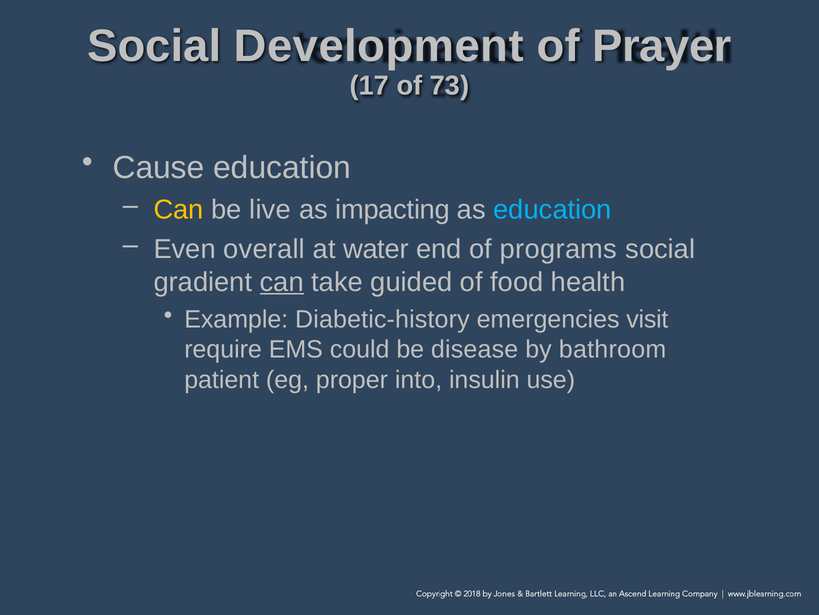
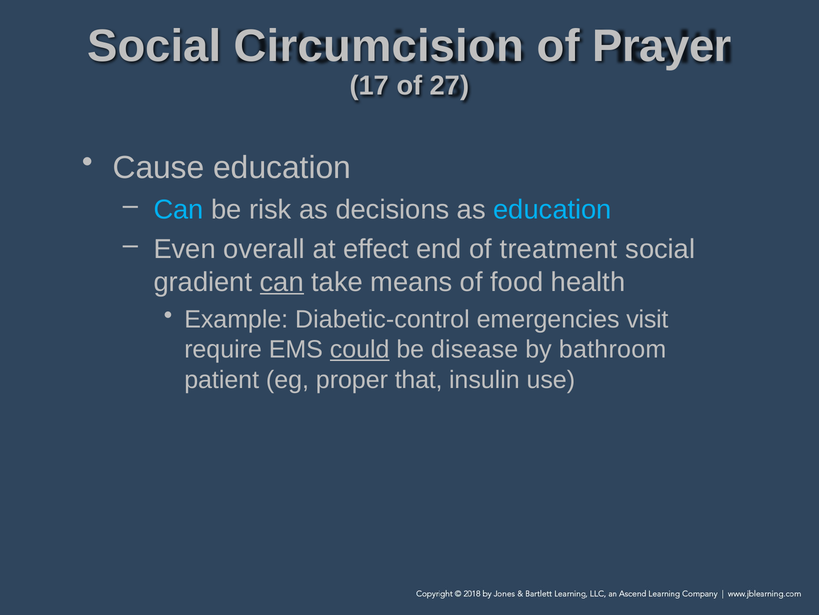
Development: Development -> Circumcision
73: 73 -> 27
Can at (179, 209) colour: yellow -> light blue
live: live -> risk
impacting: impacting -> decisions
water: water -> effect
programs: programs -> treatment
guided: guided -> means
Diabetic-history: Diabetic-history -> Diabetic-control
could underline: none -> present
into: into -> that
